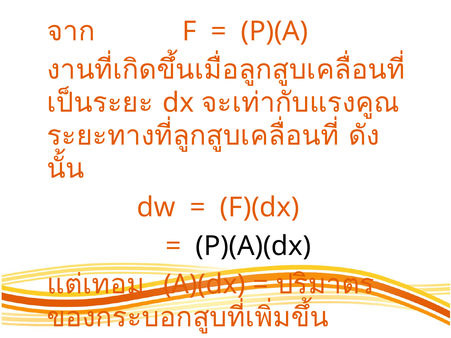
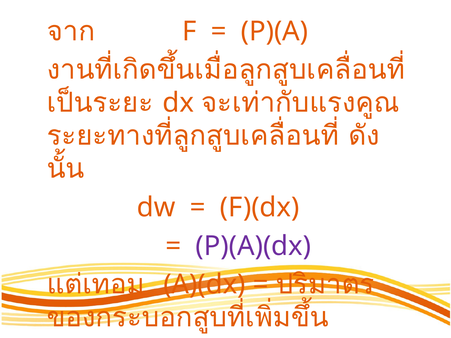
P)(A)(dx colour: black -> purple
